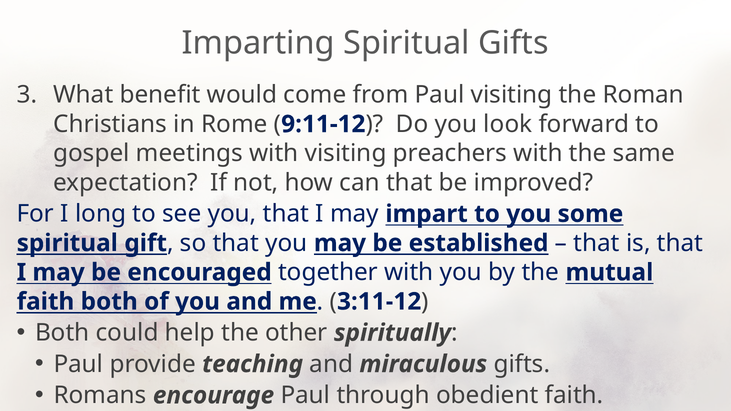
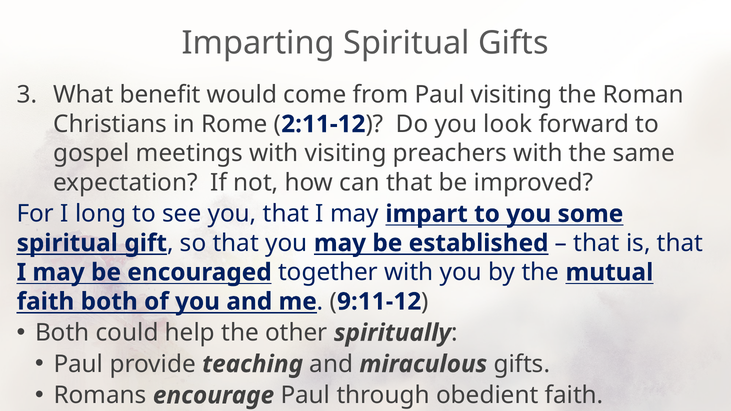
9:11-12: 9:11-12 -> 2:11-12
3:11-12: 3:11-12 -> 9:11-12
